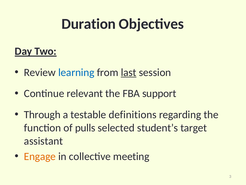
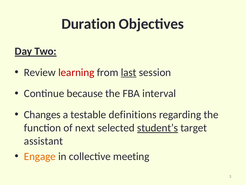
learning colour: blue -> red
relevant: relevant -> because
support: support -> interval
Through: Through -> Changes
pulls: pulls -> next
student’s underline: none -> present
